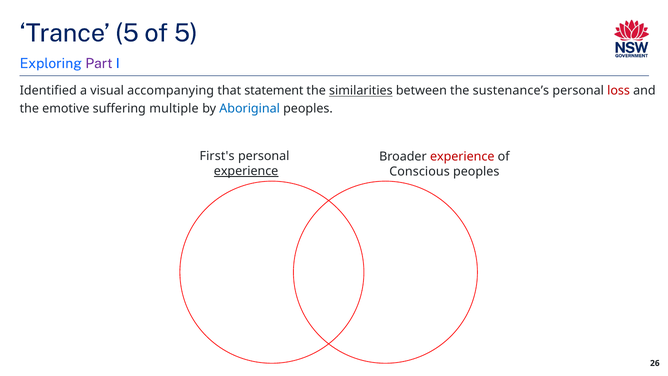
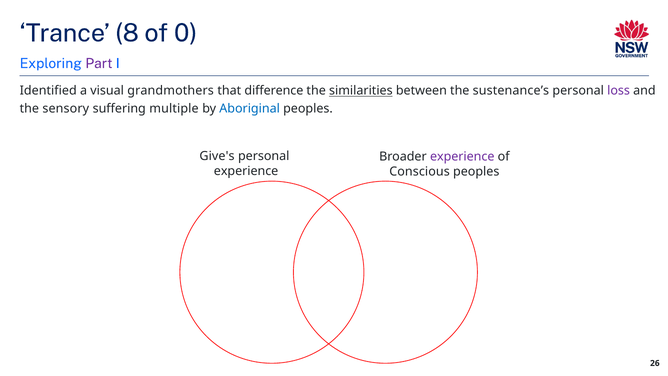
Trance 5: 5 -> 8
of 5: 5 -> 0
accompanying: accompanying -> grandmothers
statement: statement -> difference
loss colour: red -> purple
emotive: emotive -> sensory
First's: First's -> Give's
experience at (462, 156) colour: red -> purple
experience at (246, 171) underline: present -> none
